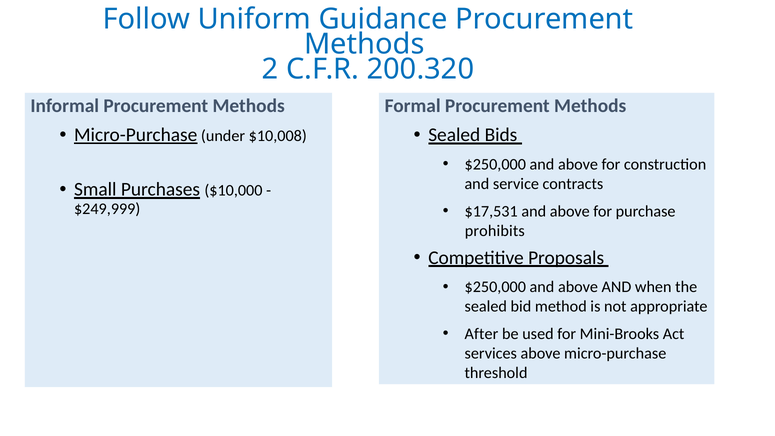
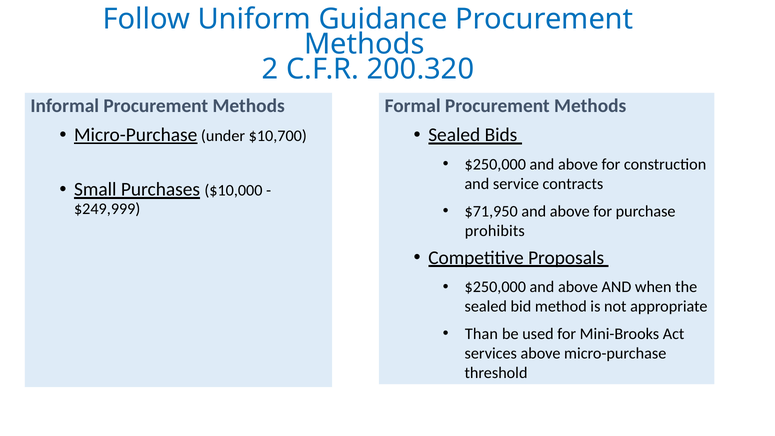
$10,008: $10,008 -> $10,700
$17,531: $17,531 -> $71,950
After: After -> Than
